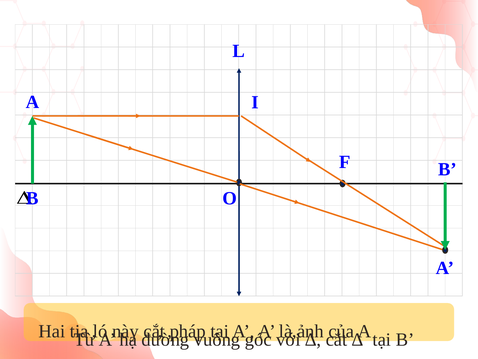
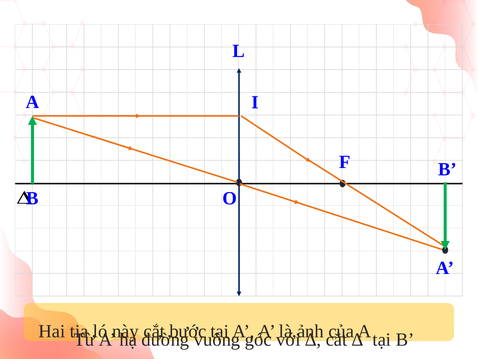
pháp: pháp -> bước
